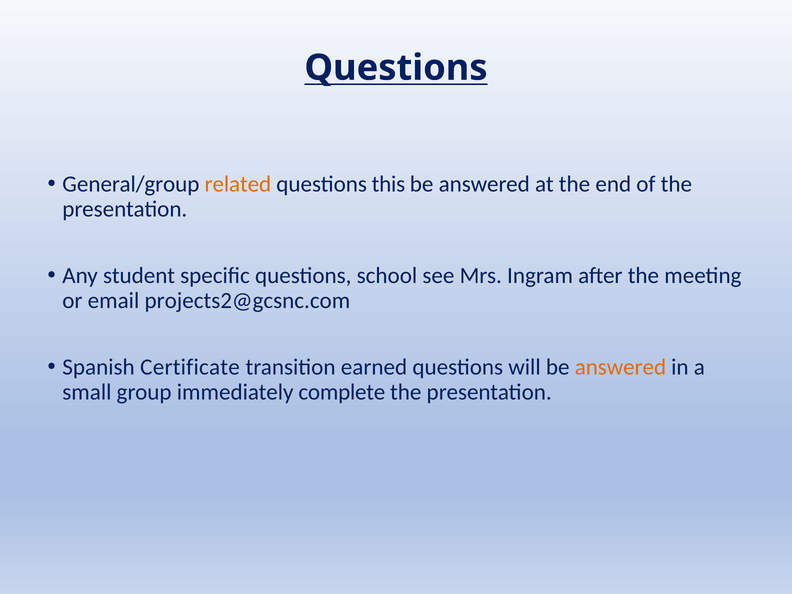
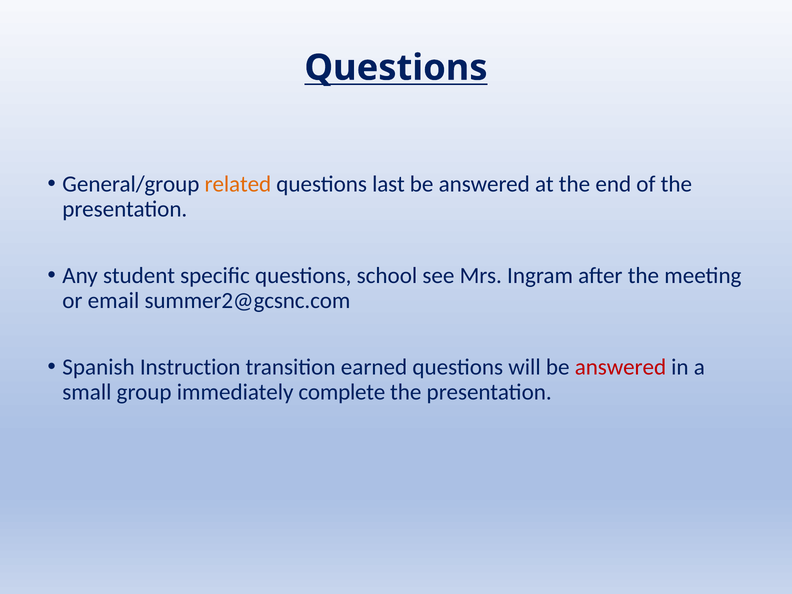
this: this -> last
projects2@gcsnc.com: projects2@gcsnc.com -> summer2@gcsnc.com
Certificate: Certificate -> Instruction
answered at (620, 367) colour: orange -> red
